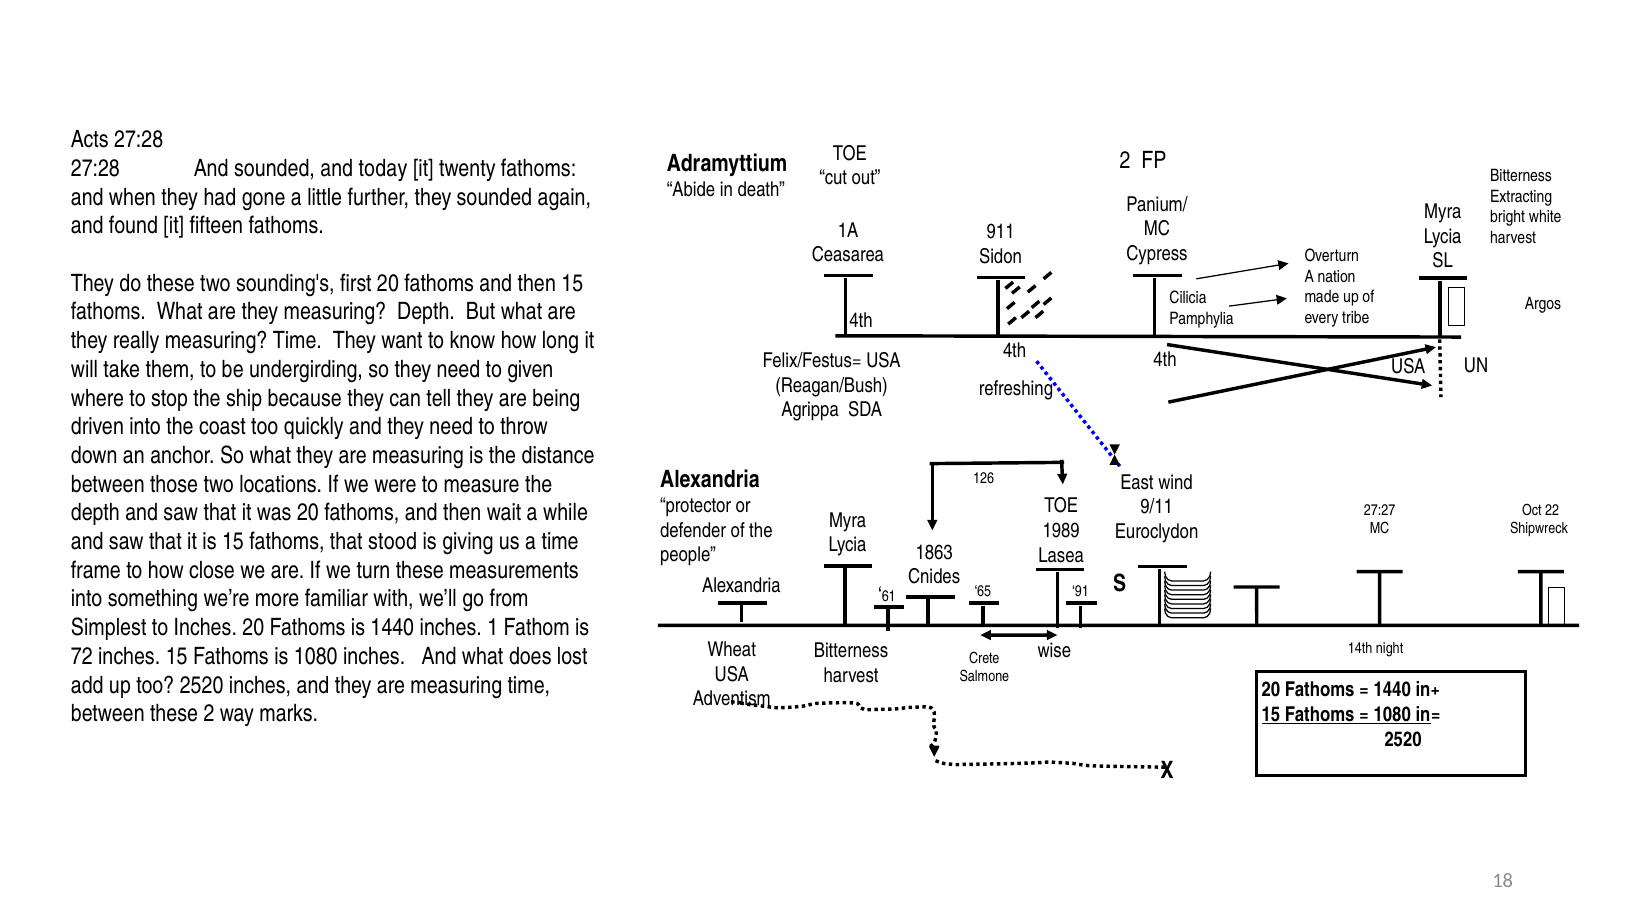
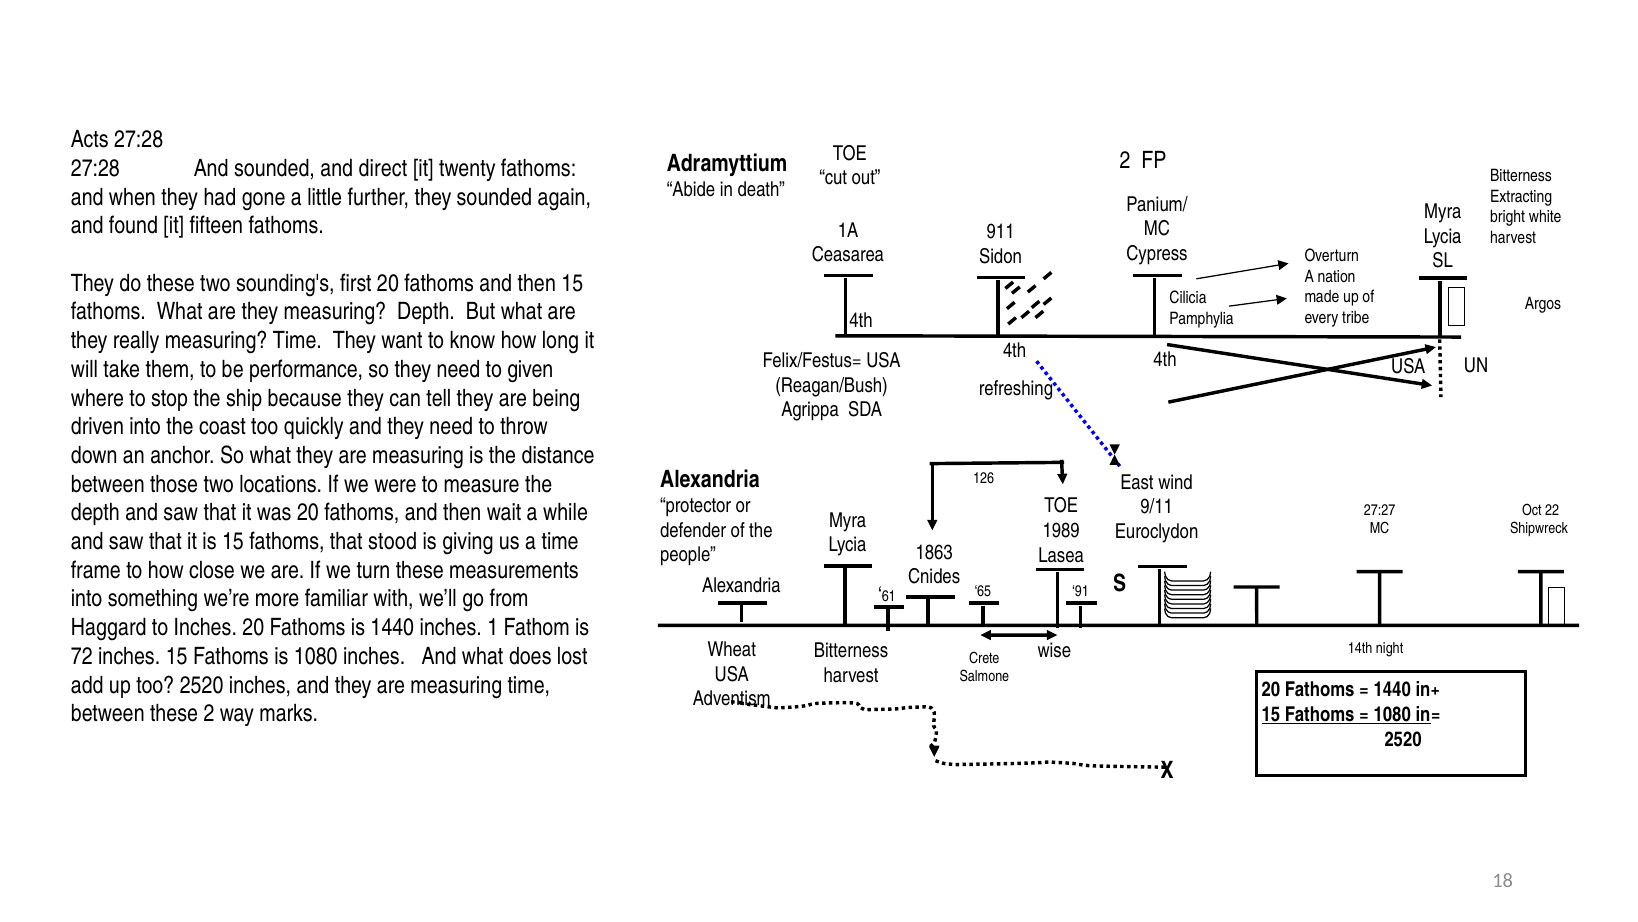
today: today -> direct
undergirding: undergirding -> performance
Simplest: Simplest -> Haggard
